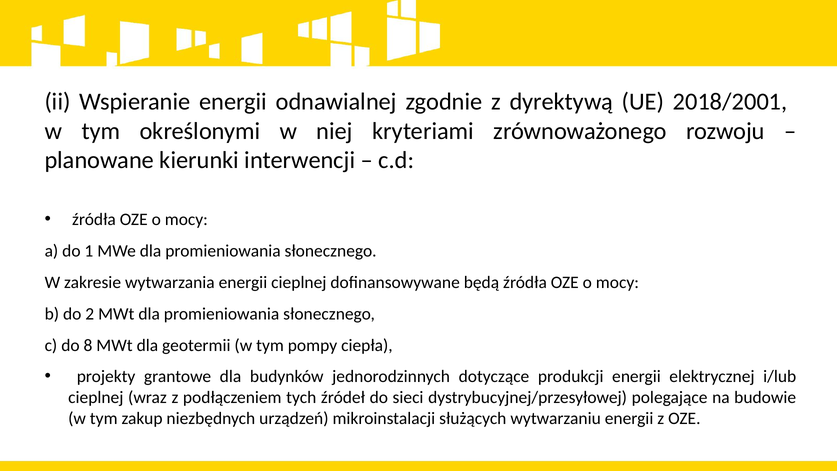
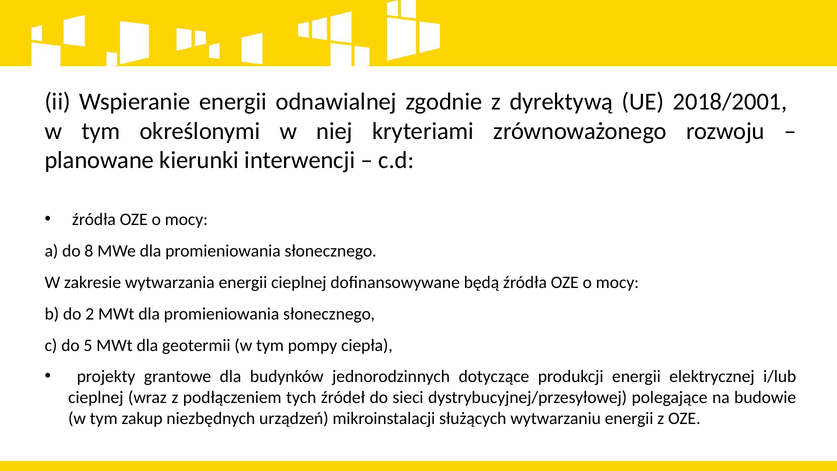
1: 1 -> 8
8: 8 -> 5
